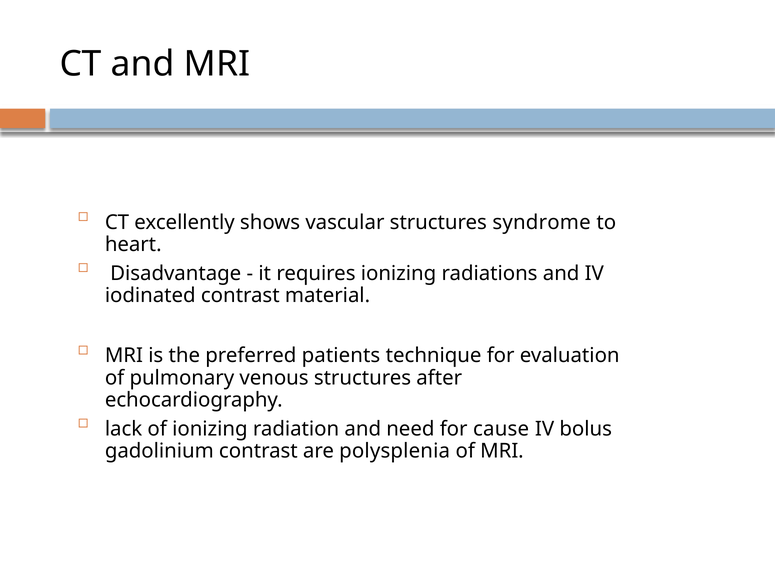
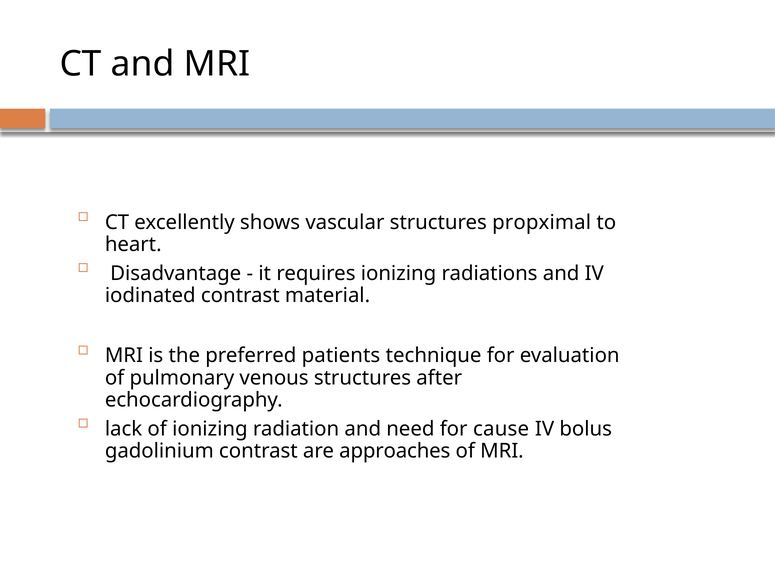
syndrome: syndrome -> propximal
polysplenia: polysplenia -> approaches
